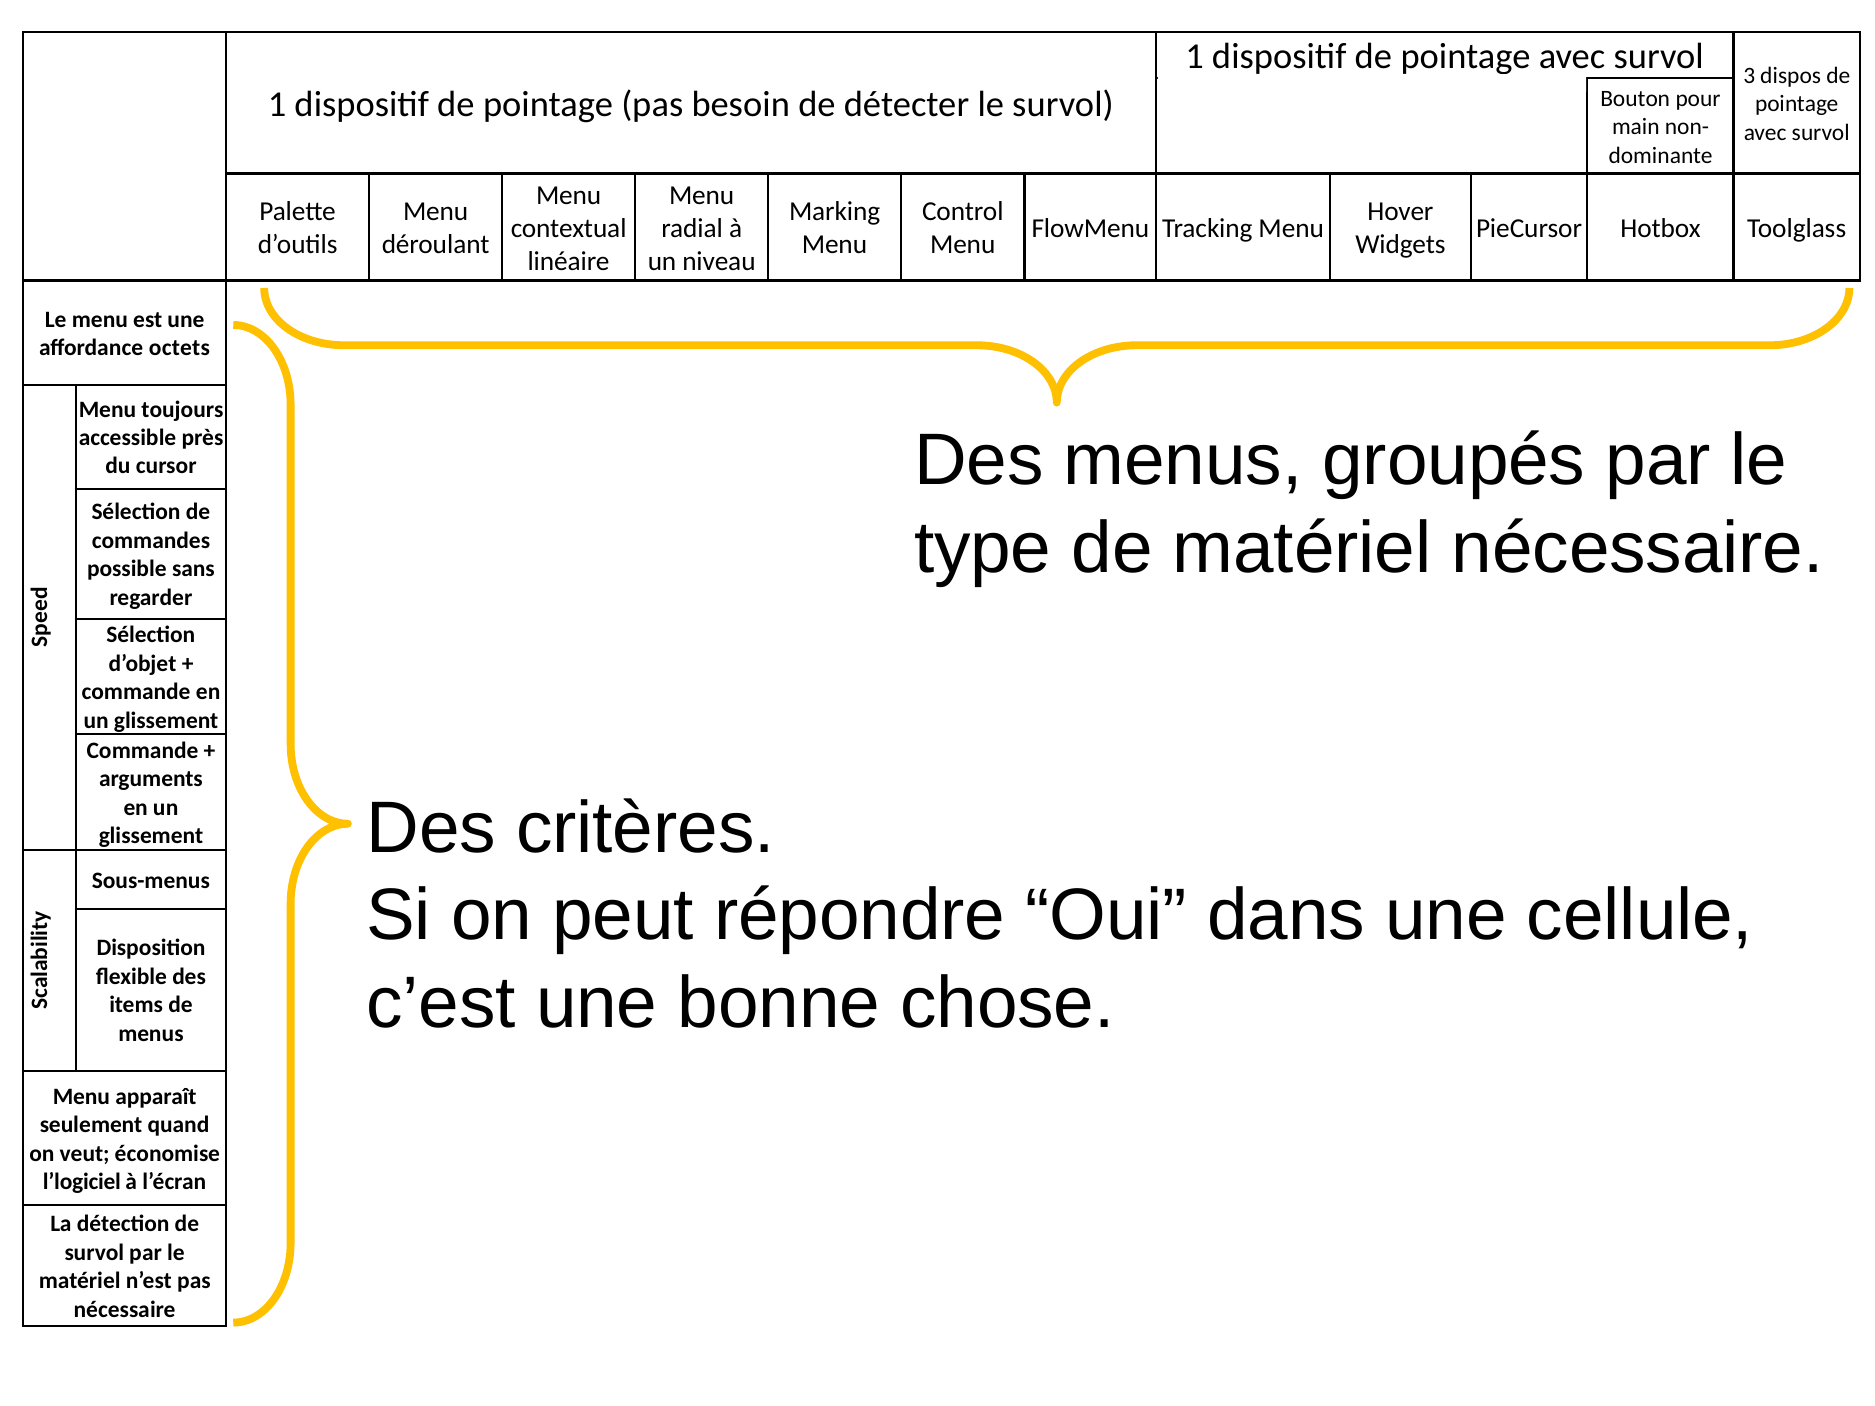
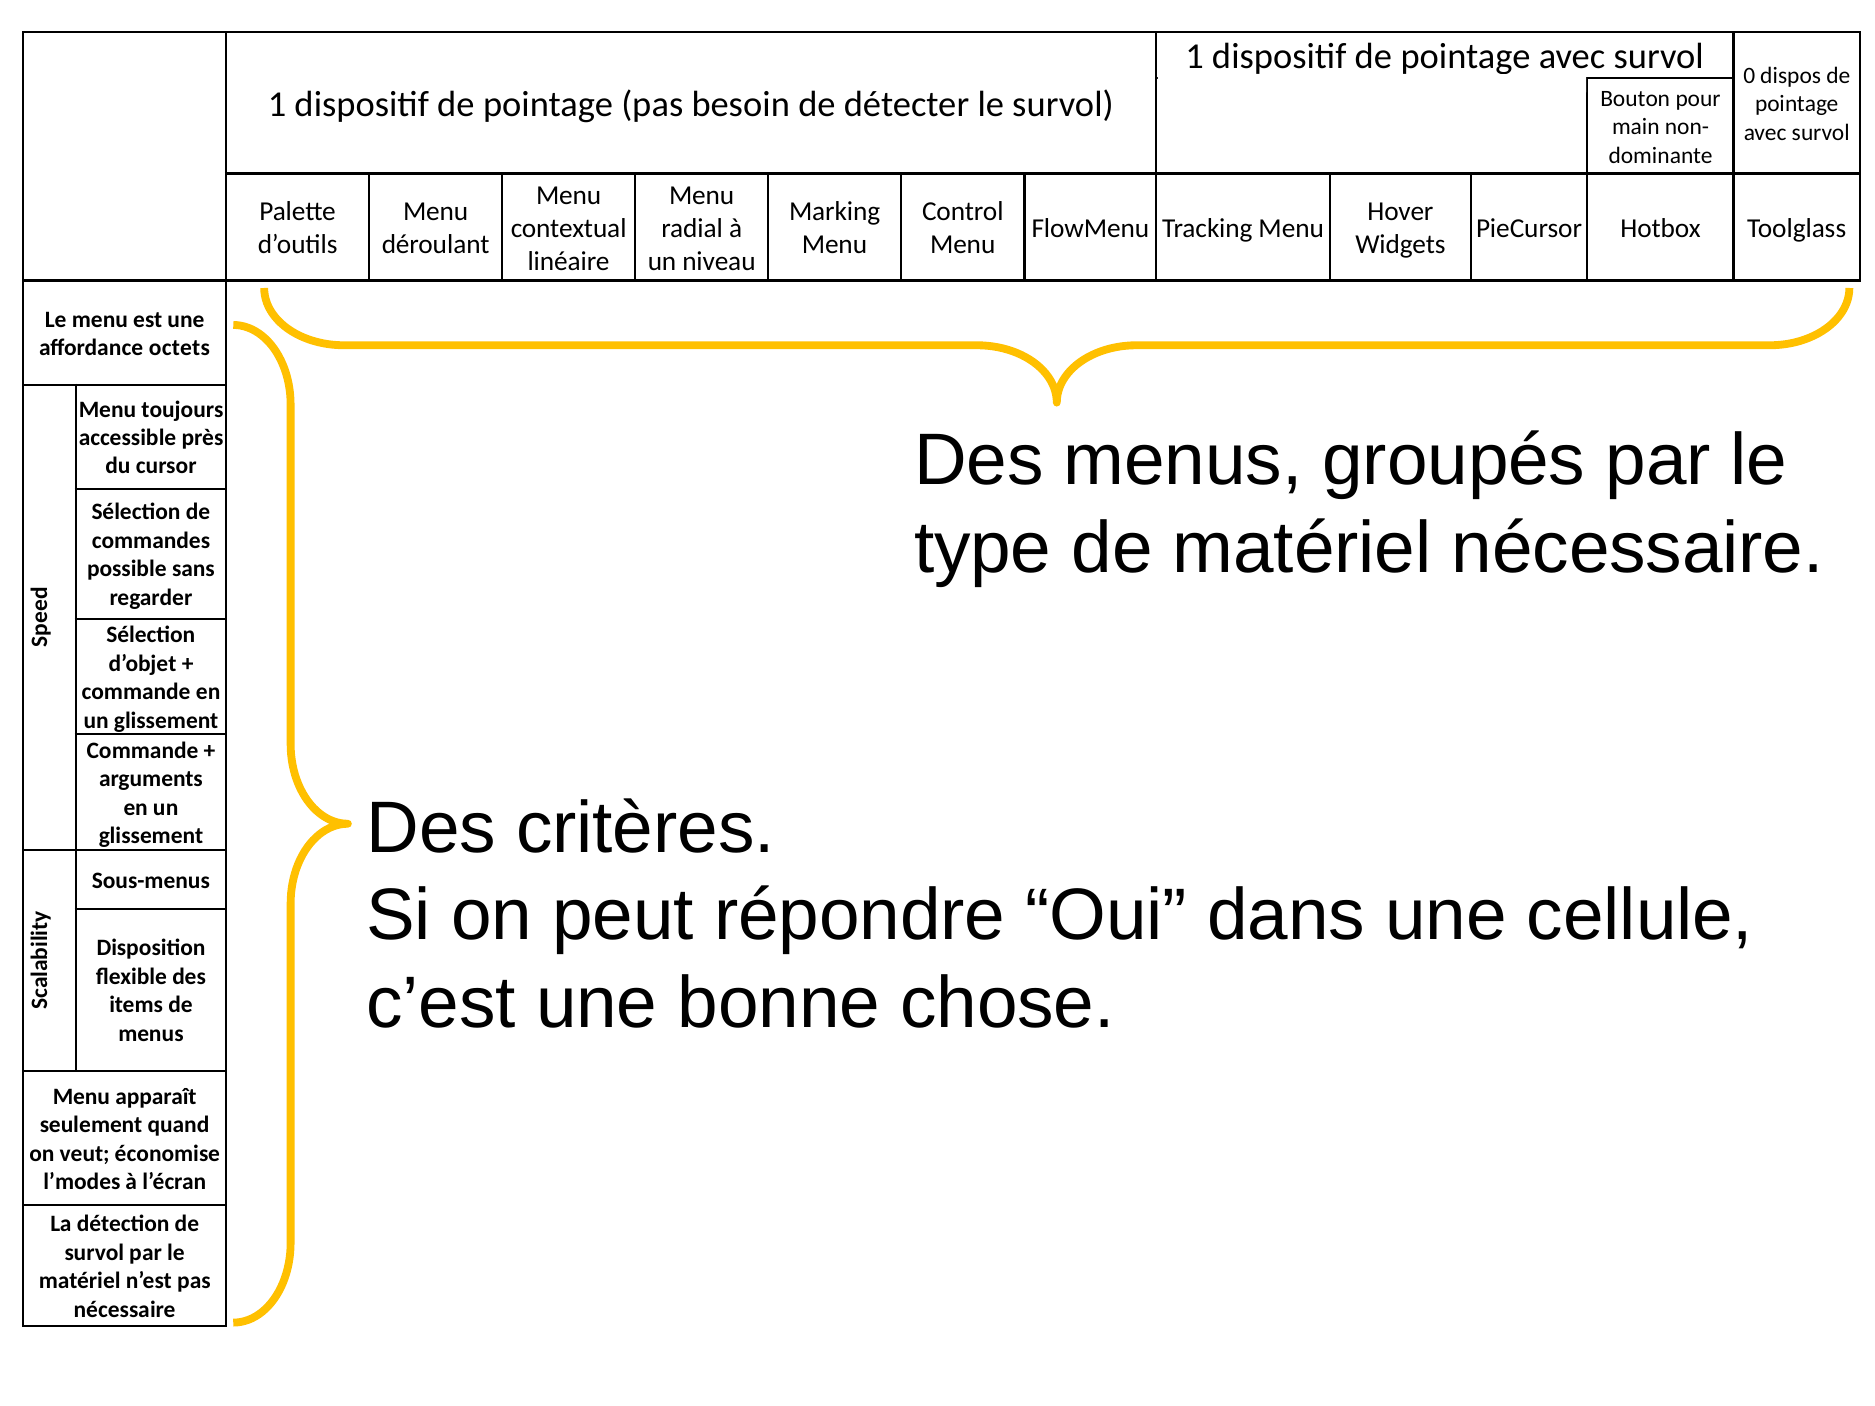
3: 3 -> 0
l’logiciel: l’logiciel -> l’modes
